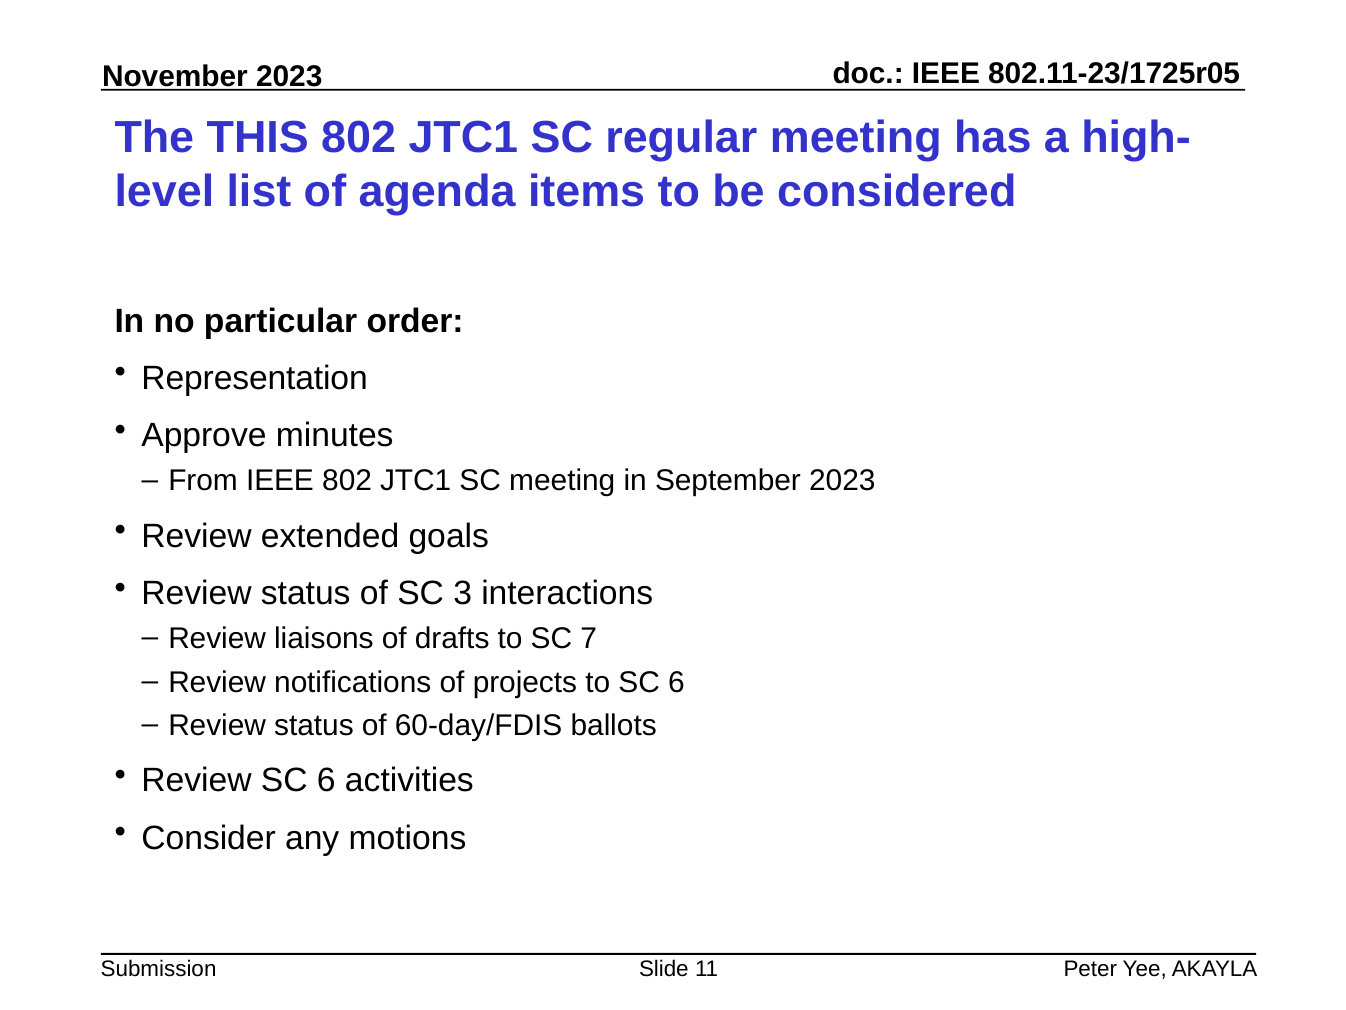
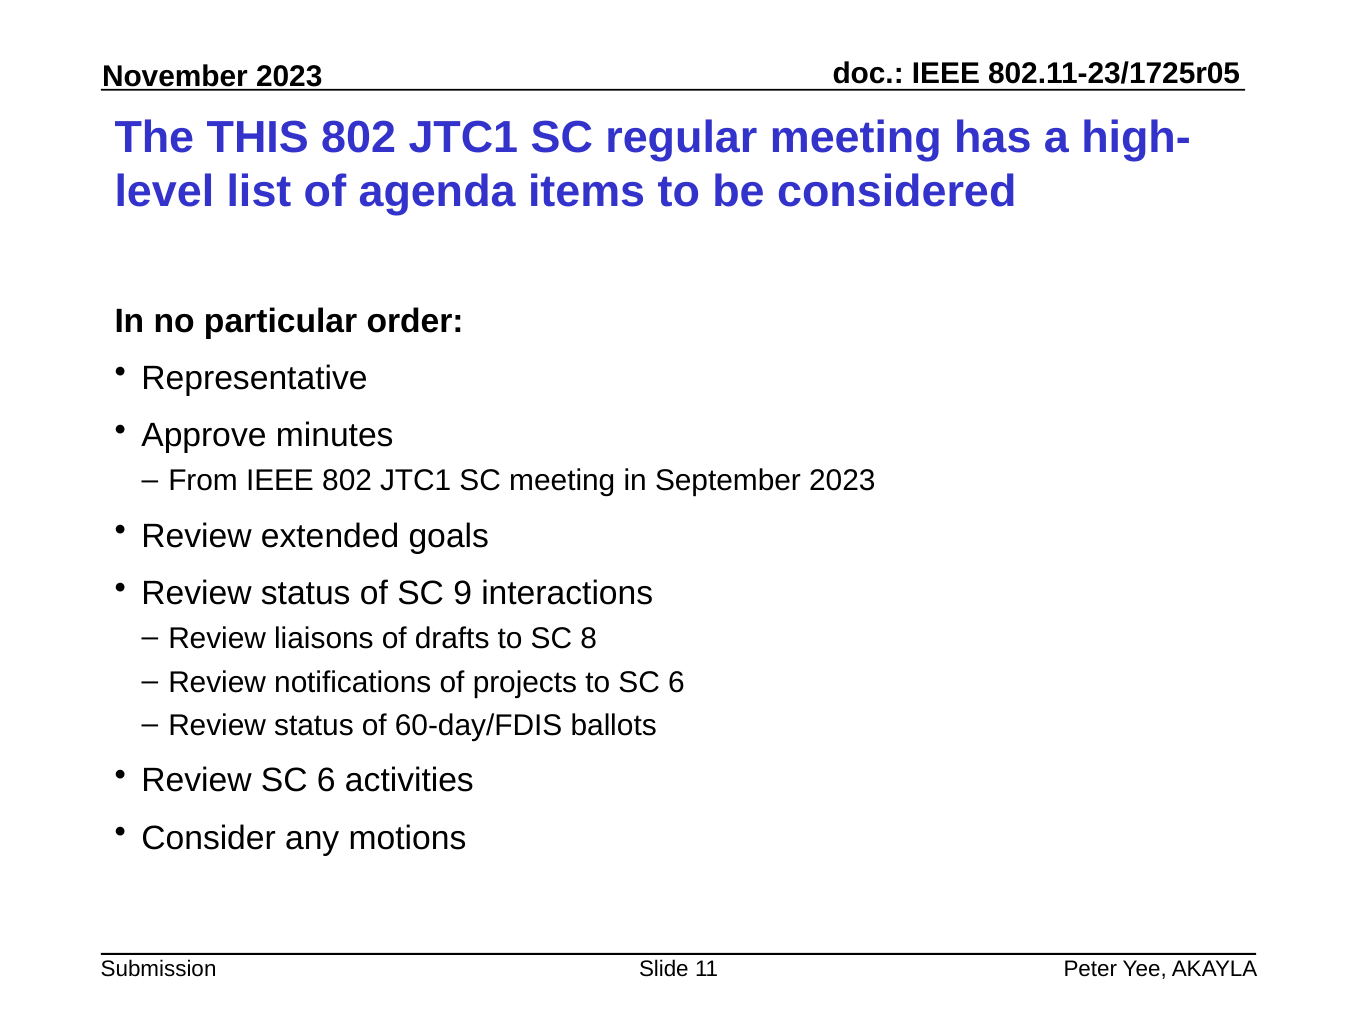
Representation: Representation -> Representative
3: 3 -> 9
7: 7 -> 8
